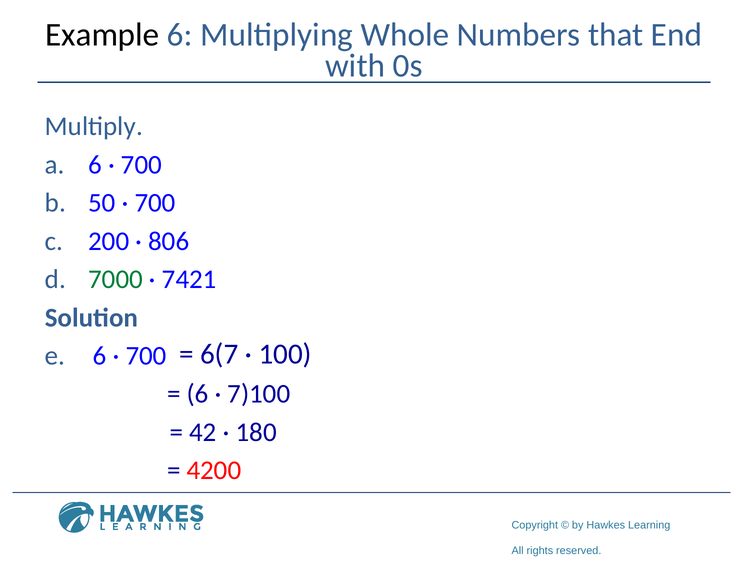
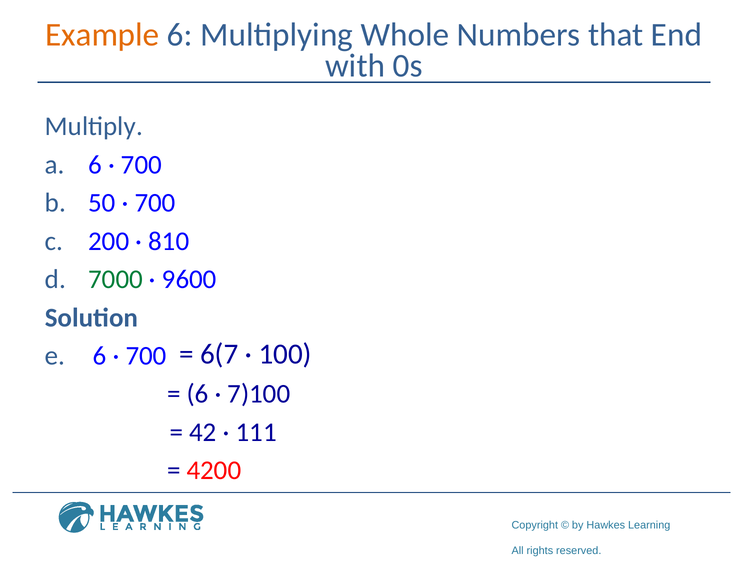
Example colour: black -> orange
806: 806 -> 810
7421: 7421 -> 9600
180: 180 -> 111
